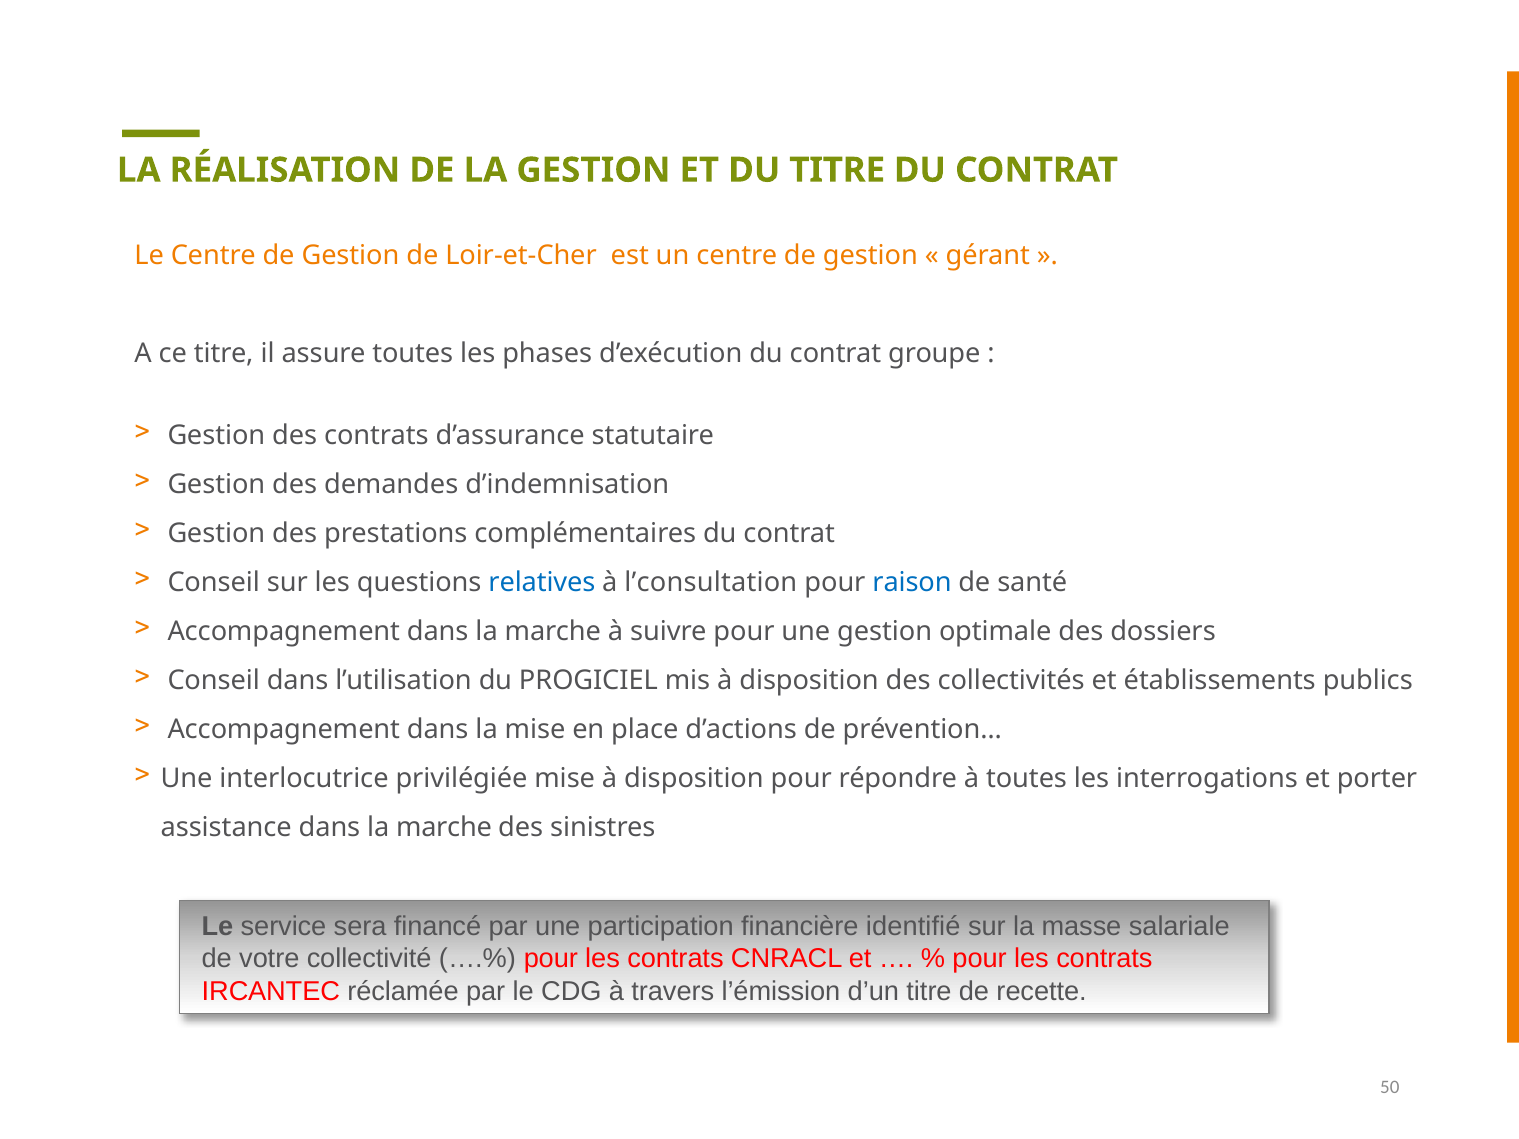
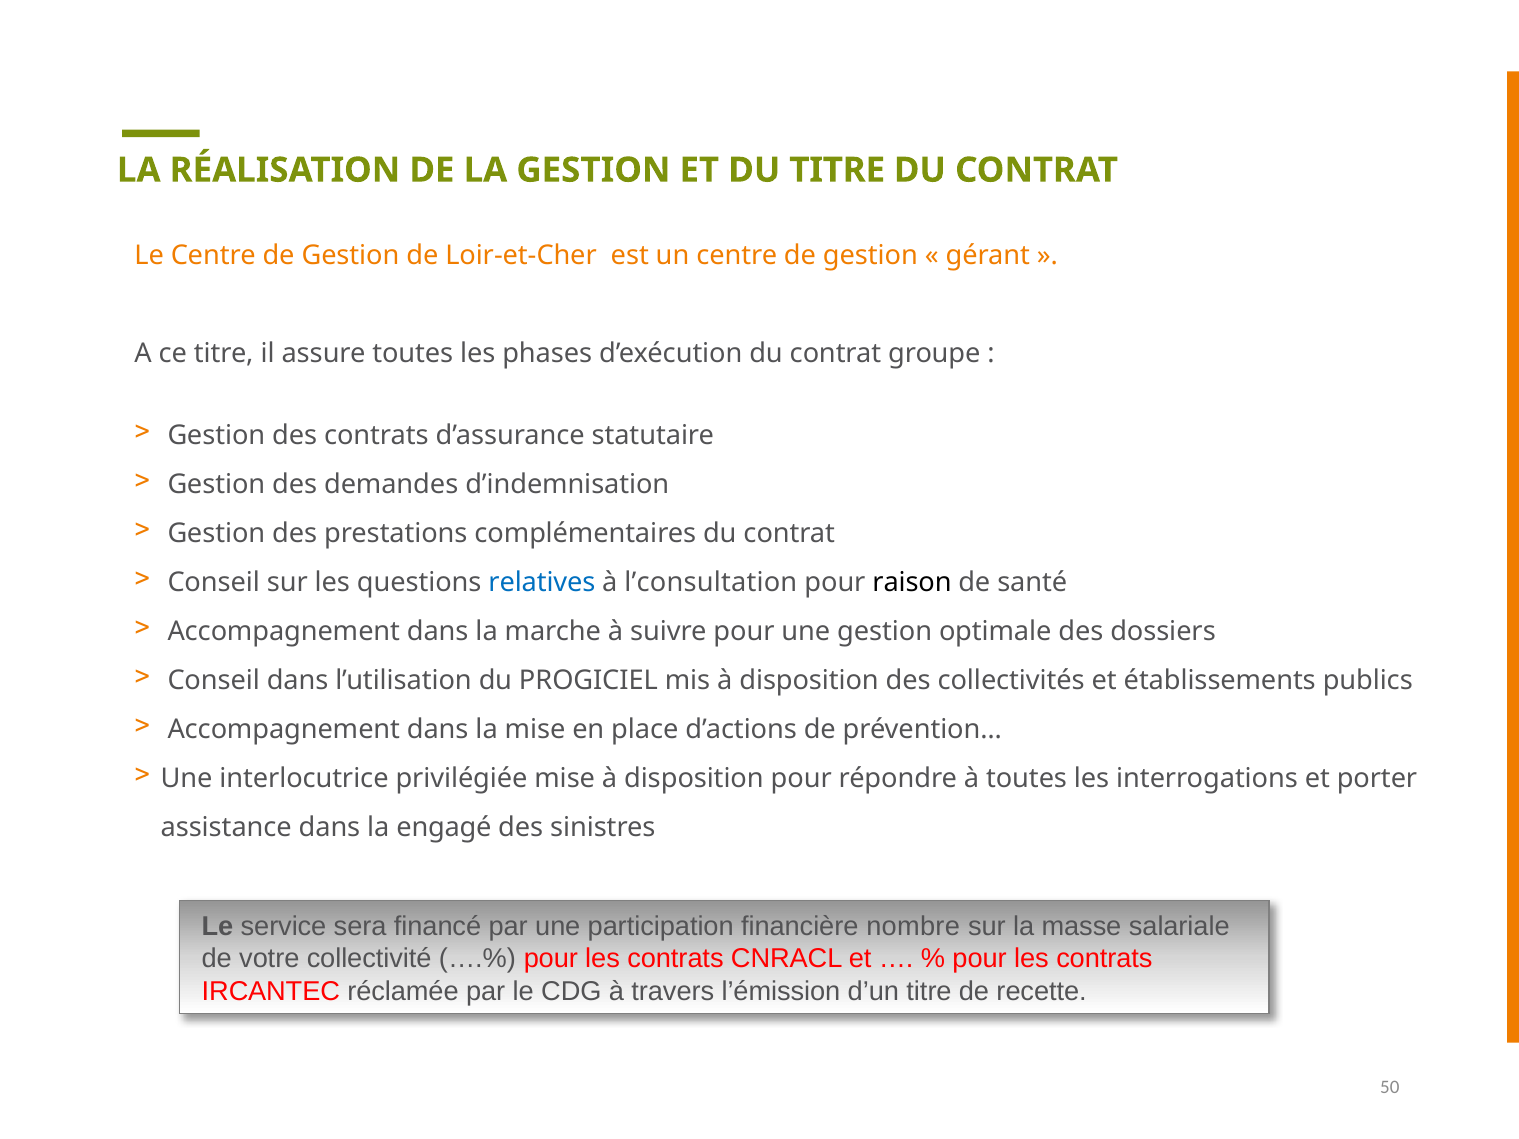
raison colour: blue -> black
assistance dans la marche: marche -> engagé
identifié: identifié -> nombre
